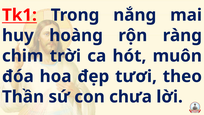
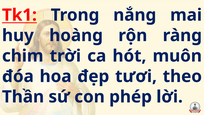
chưa: chưa -> phép
